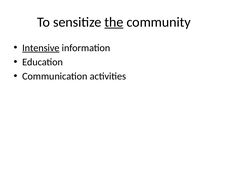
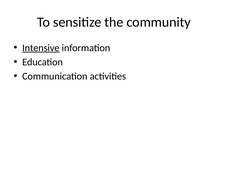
the underline: present -> none
